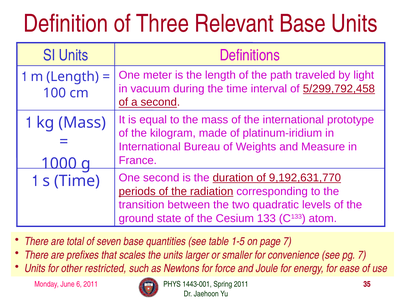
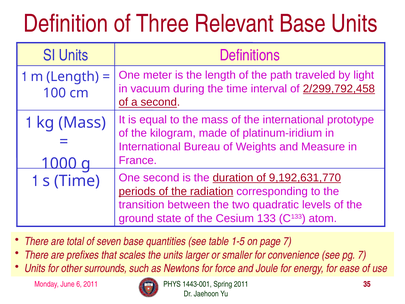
5/299,792,458: 5/299,792,458 -> 2/299,792,458
restricted: restricted -> surrounds
